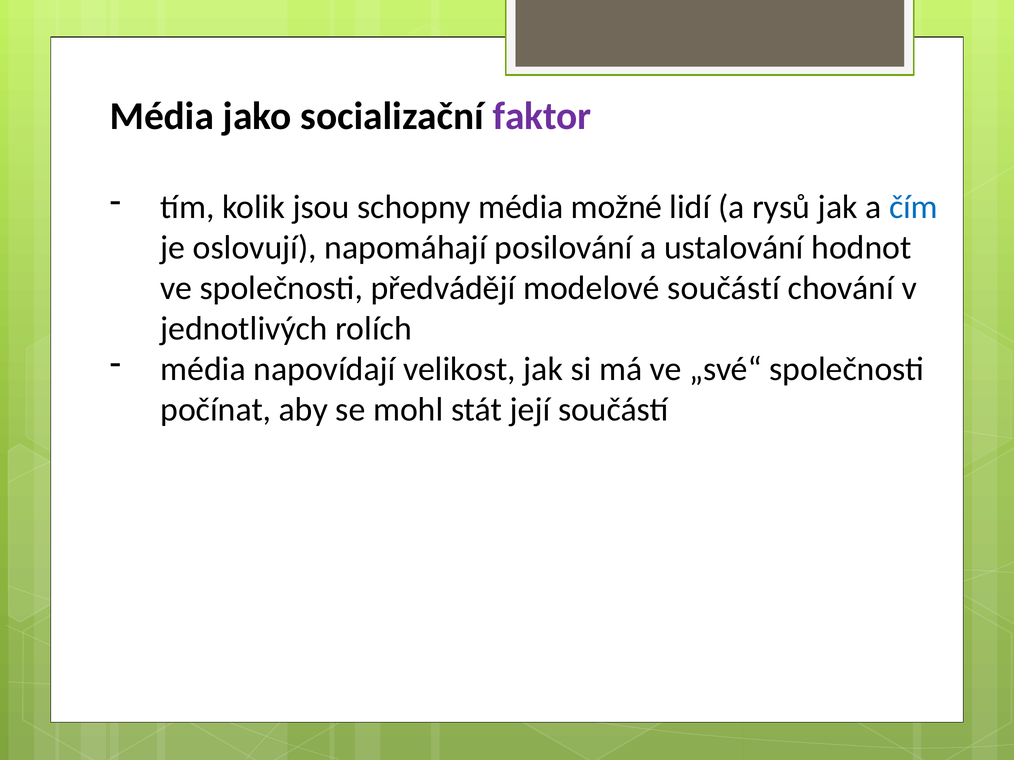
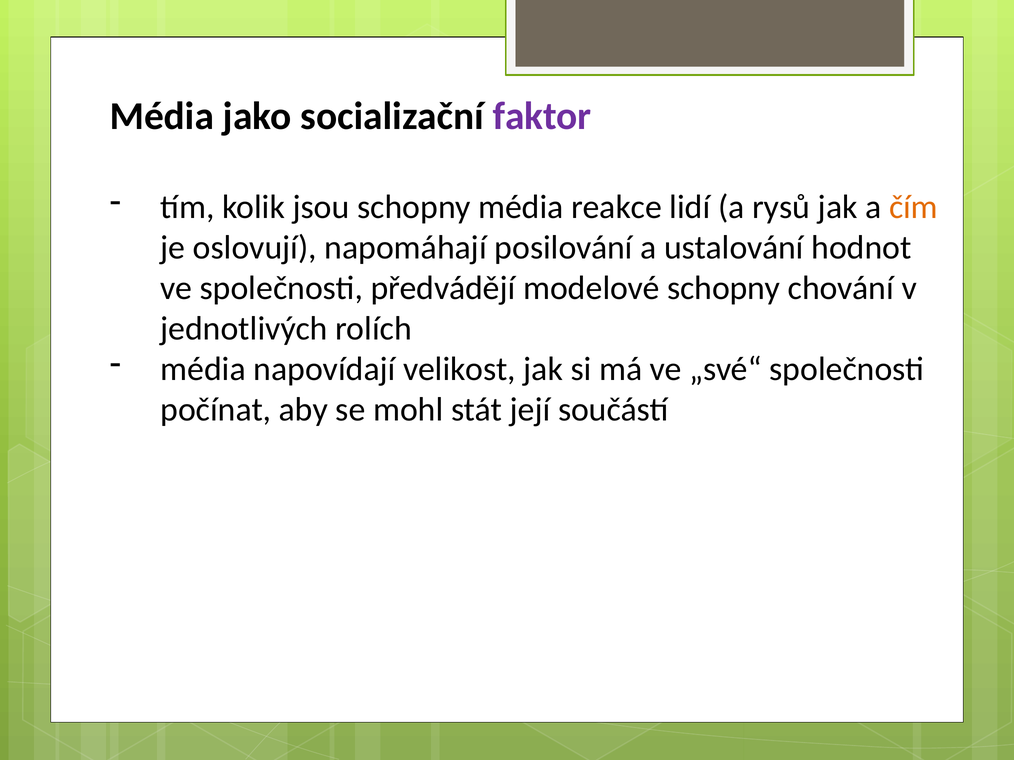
možné: možné -> reakce
čím colour: blue -> orange
modelové součástí: součástí -> schopny
